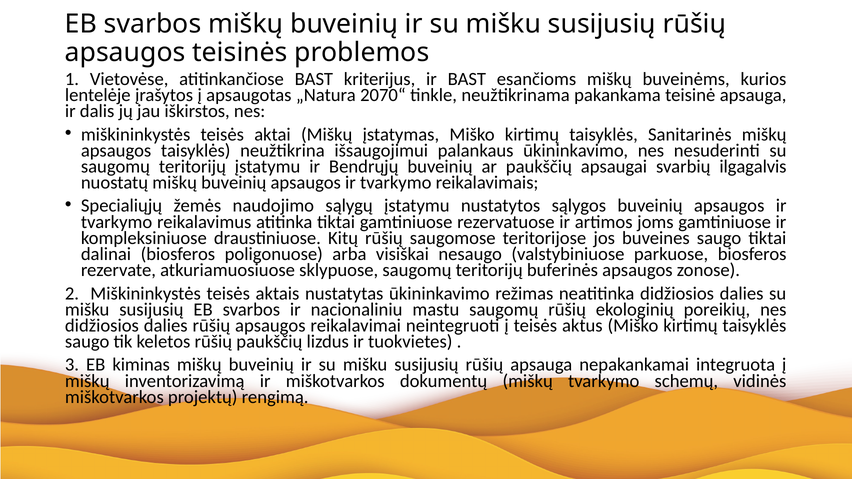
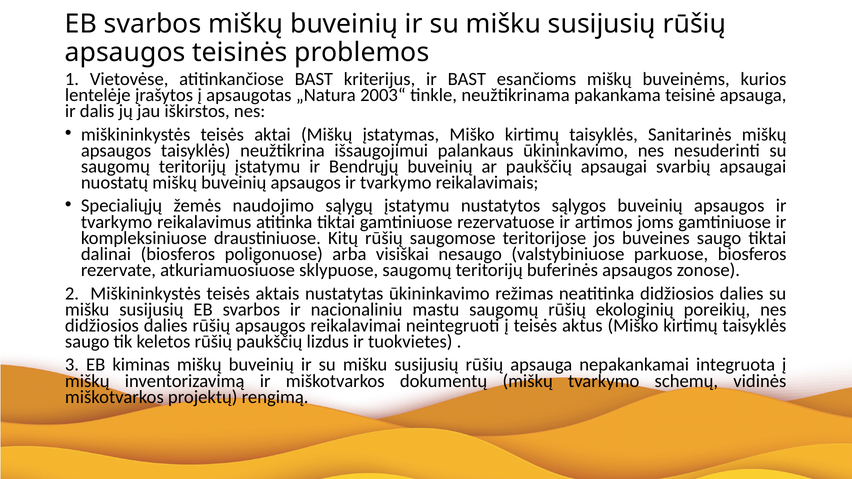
2070“: 2070“ -> 2003“
svarbių ilgagalvis: ilgagalvis -> apsaugai
